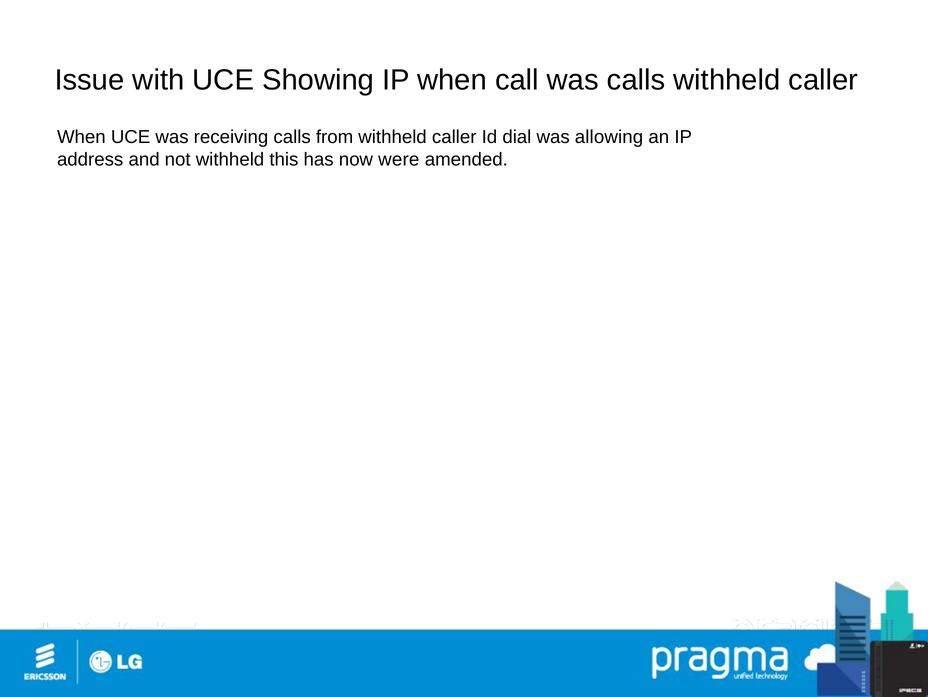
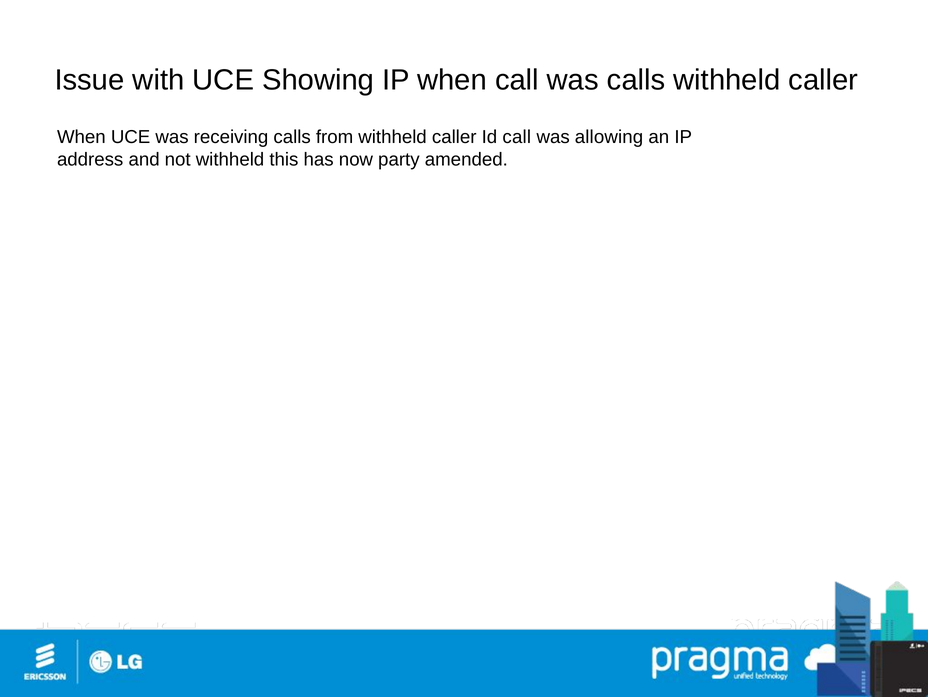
Id dial: dial -> call
were: were -> party
